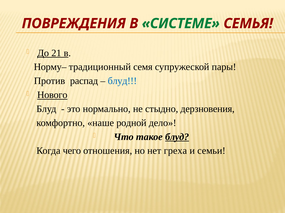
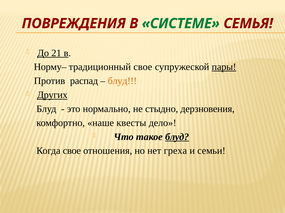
традиционный семя: семя -> свое
пары underline: none -> present
блуд at (122, 81) colour: blue -> orange
Нового: Нового -> Других
родной: родной -> квесты
Когда чего: чего -> свое
